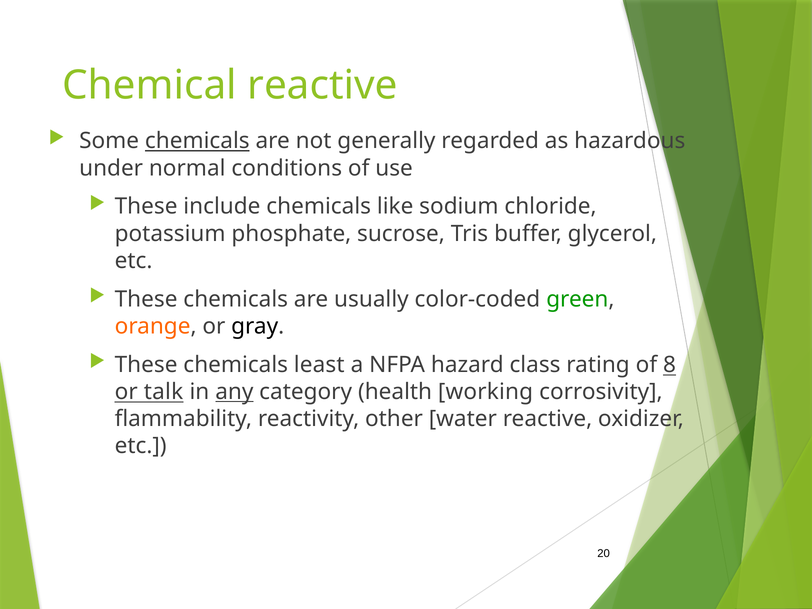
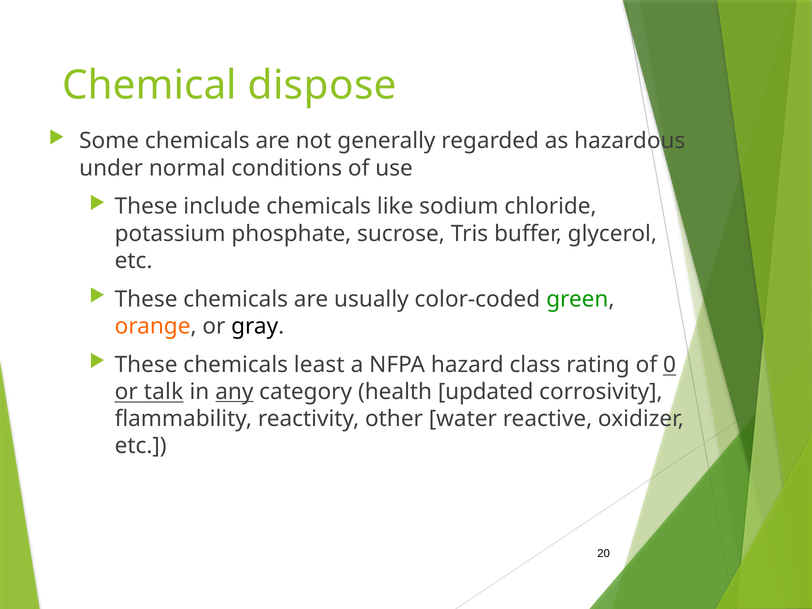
Chemical reactive: reactive -> dispose
chemicals at (197, 141) underline: present -> none
8: 8 -> 0
working: working -> updated
